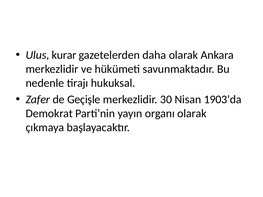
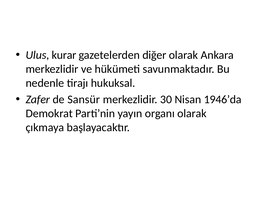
daha: daha -> diğer
Geçişle: Geçişle -> Sansür
1903’da: 1903’da -> 1946’da
